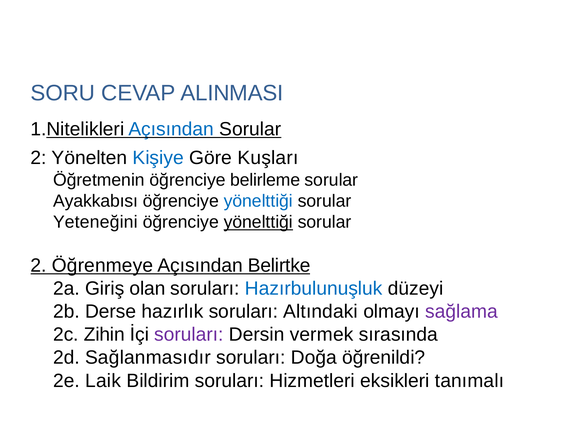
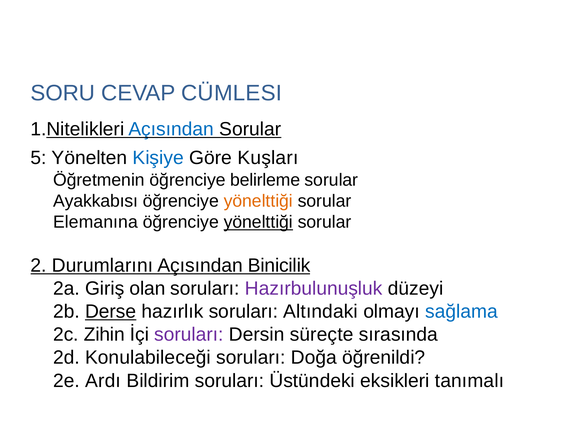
ALINMASI: ALINMASI -> CÜMLESI
2 at (39, 158): 2 -> 5
yönelttiği at (258, 201) colour: blue -> orange
Yeteneğini: Yeteneğini -> Elemanına
Öğrenmeye: Öğrenmeye -> Durumlarını
Belirtke: Belirtke -> Binicilik
Hazırbulunuşluk colour: blue -> purple
Derse underline: none -> present
sağlama colour: purple -> blue
vermek: vermek -> süreçte
Sağlanmasıdır: Sağlanmasıdır -> Konulabileceği
Laik: Laik -> Ardı
Hizmetleri: Hizmetleri -> Üstündeki
